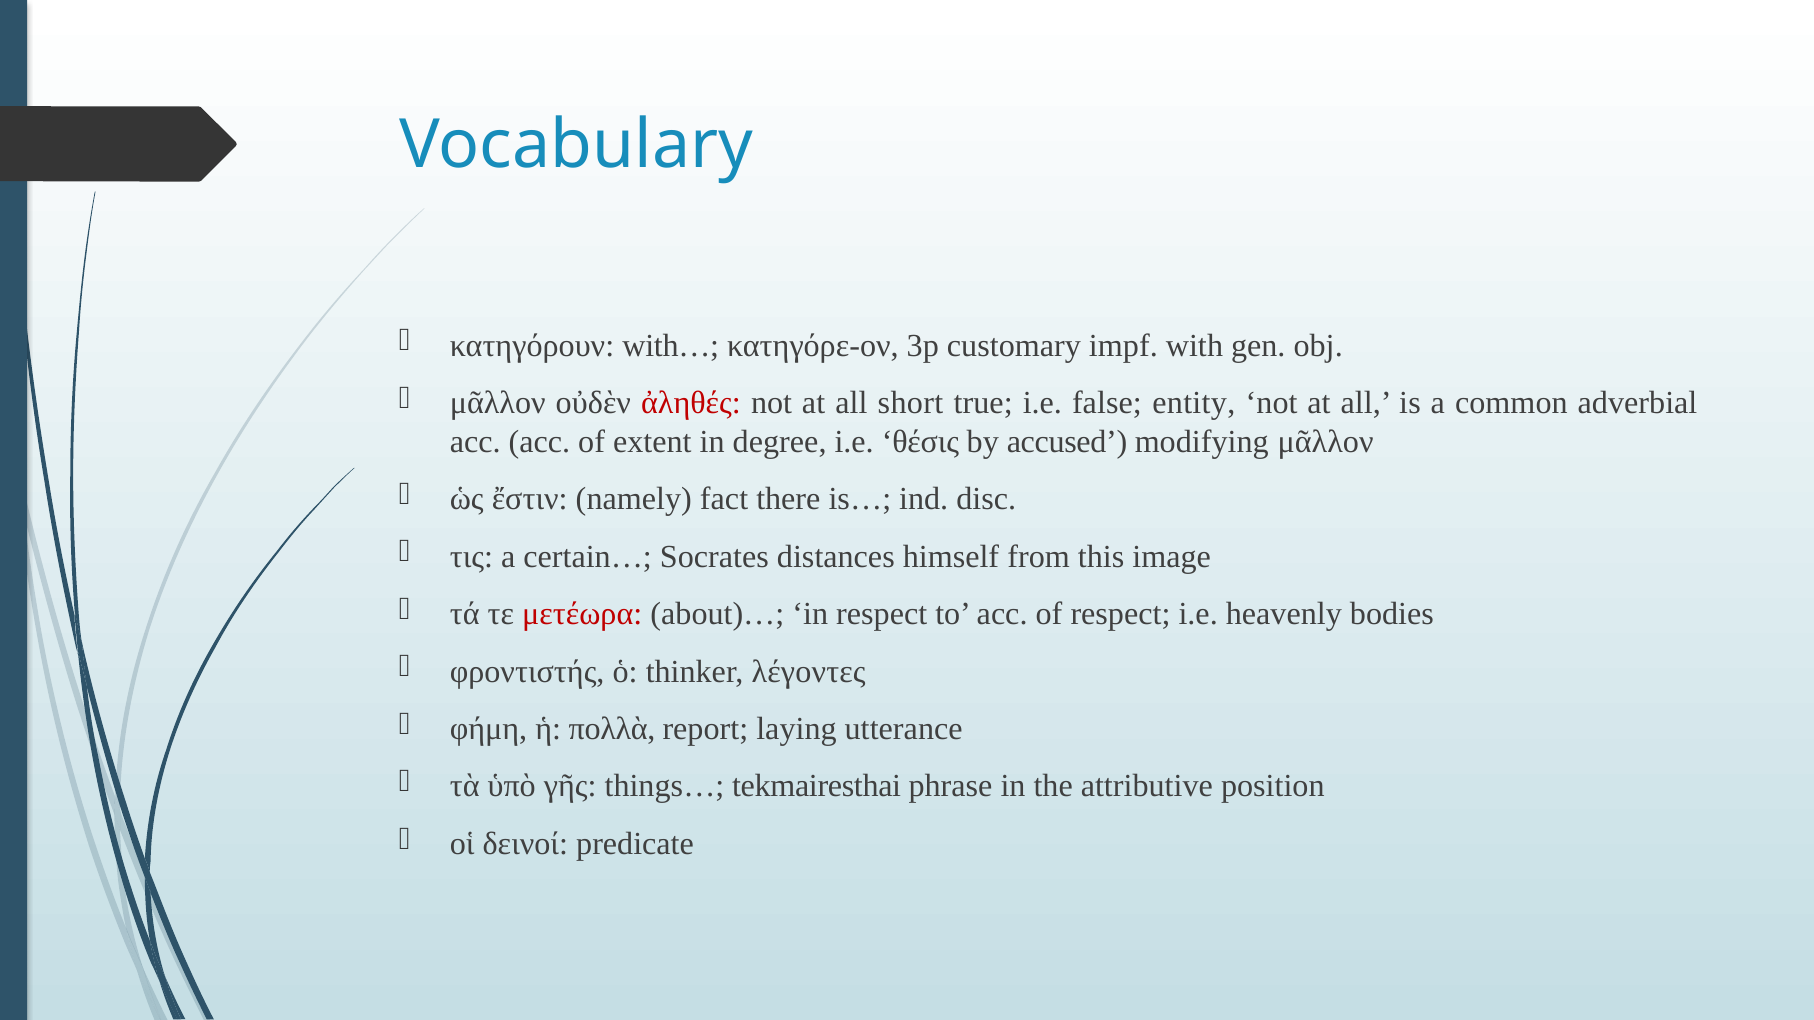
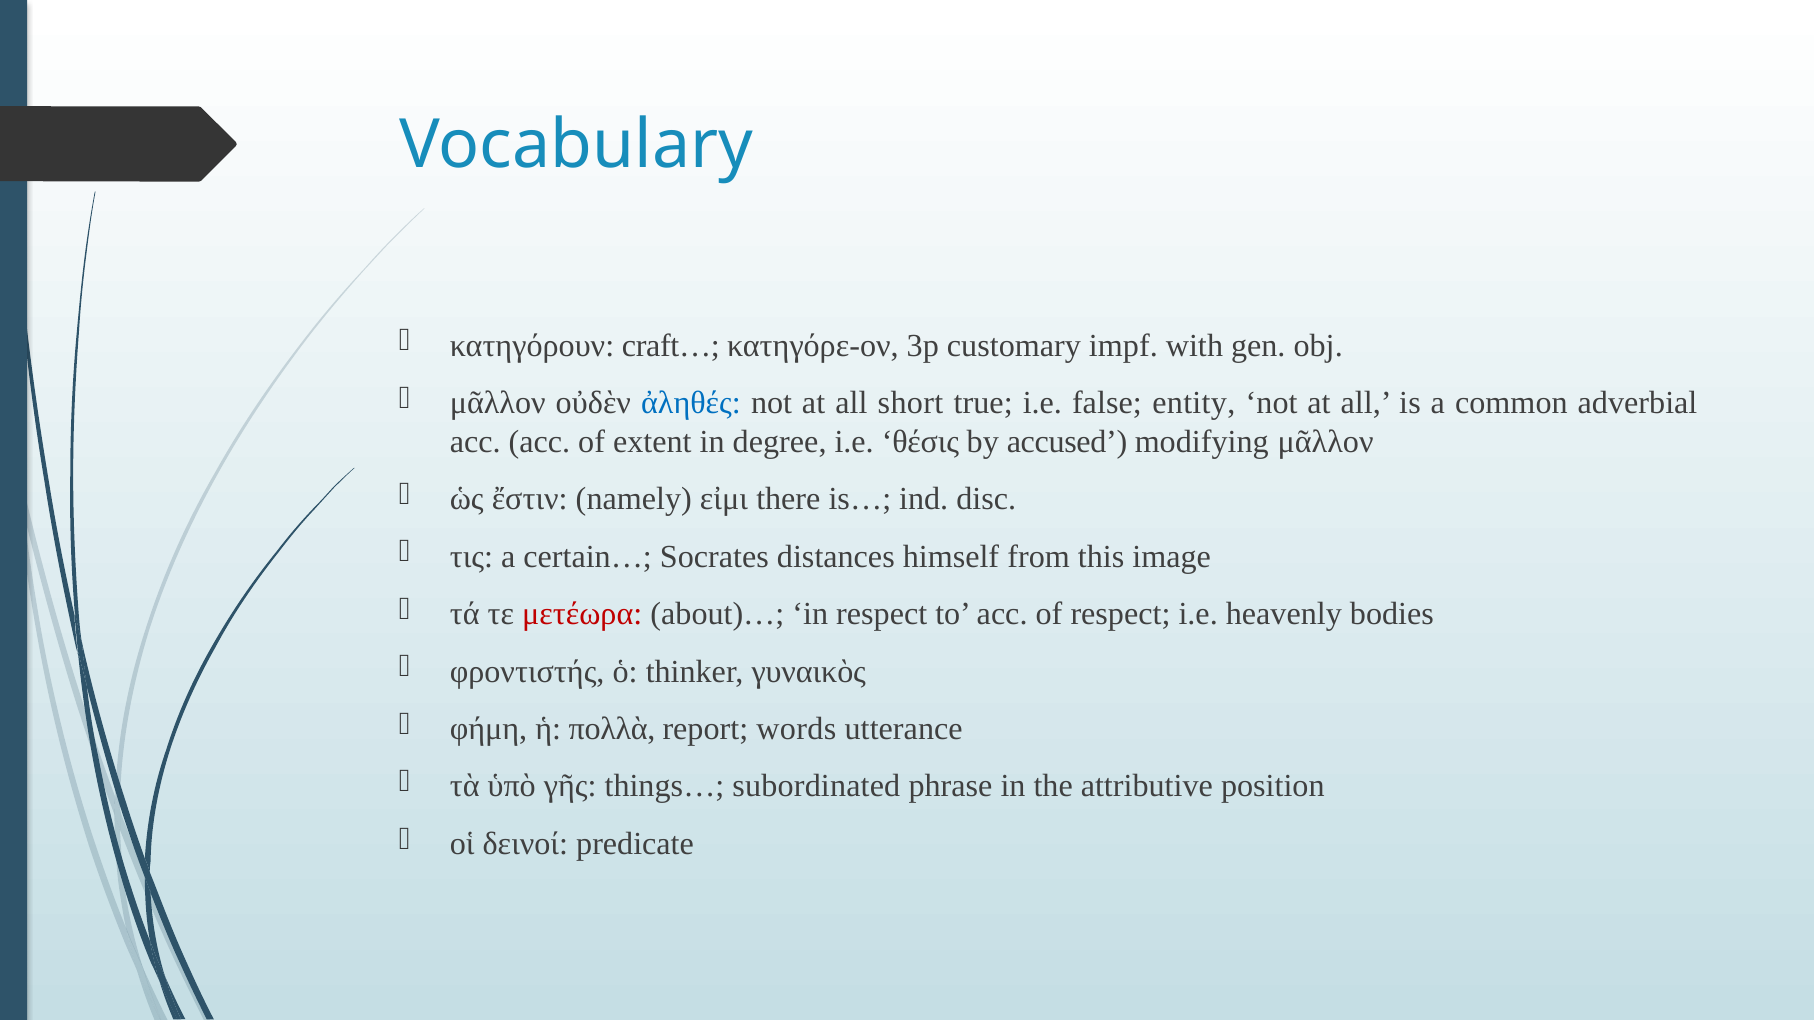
with…: with… -> craft…
ἀληθές colour: red -> blue
fact: fact -> εἰμι
λέγοντες: λέγοντες -> γυναικὸς
laying: laying -> words
tekmairesthai: tekmairesthai -> subordinated
